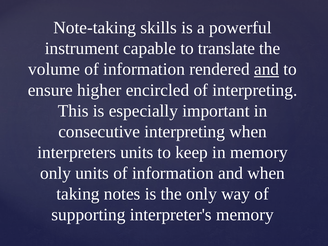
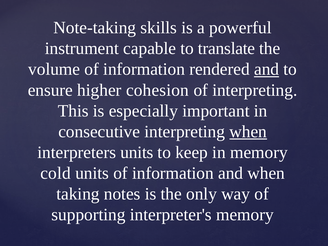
encircled: encircled -> cohesion
when at (248, 132) underline: none -> present
only at (56, 173): only -> cold
